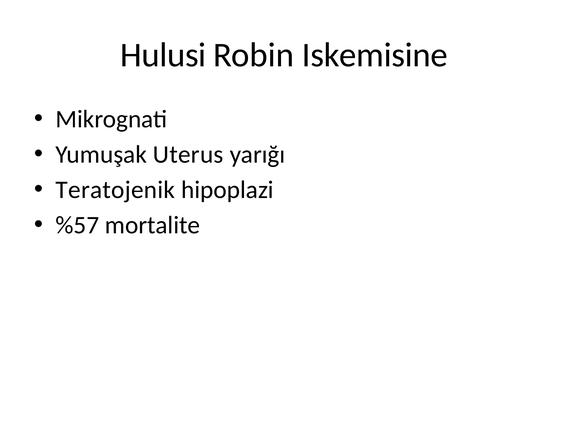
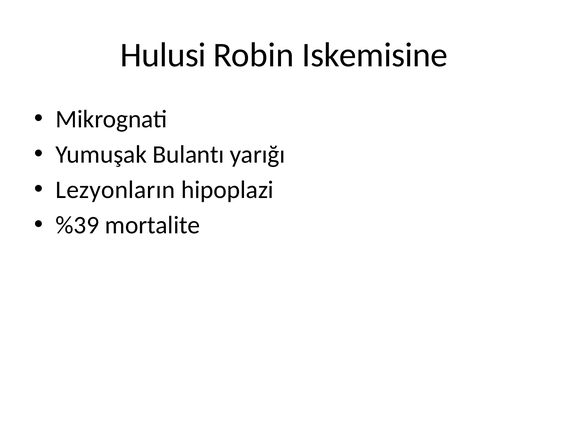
Uterus: Uterus -> Bulantı
Teratojenik: Teratojenik -> Lezyonların
%57: %57 -> %39
